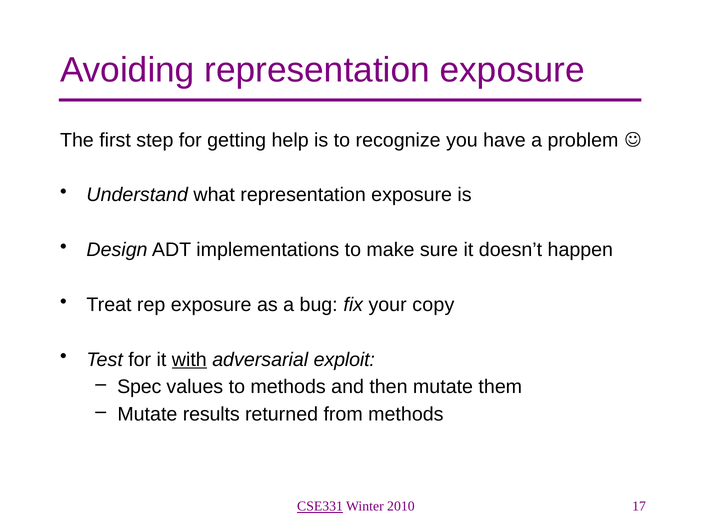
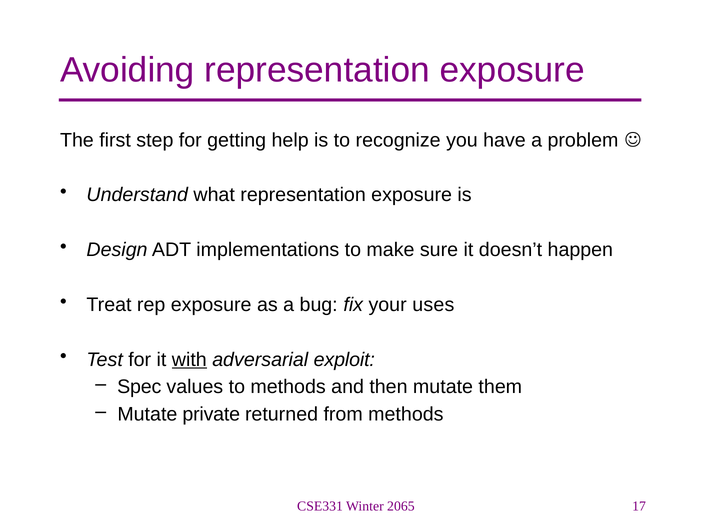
copy: copy -> uses
results: results -> private
CSE331 underline: present -> none
2010: 2010 -> 2065
